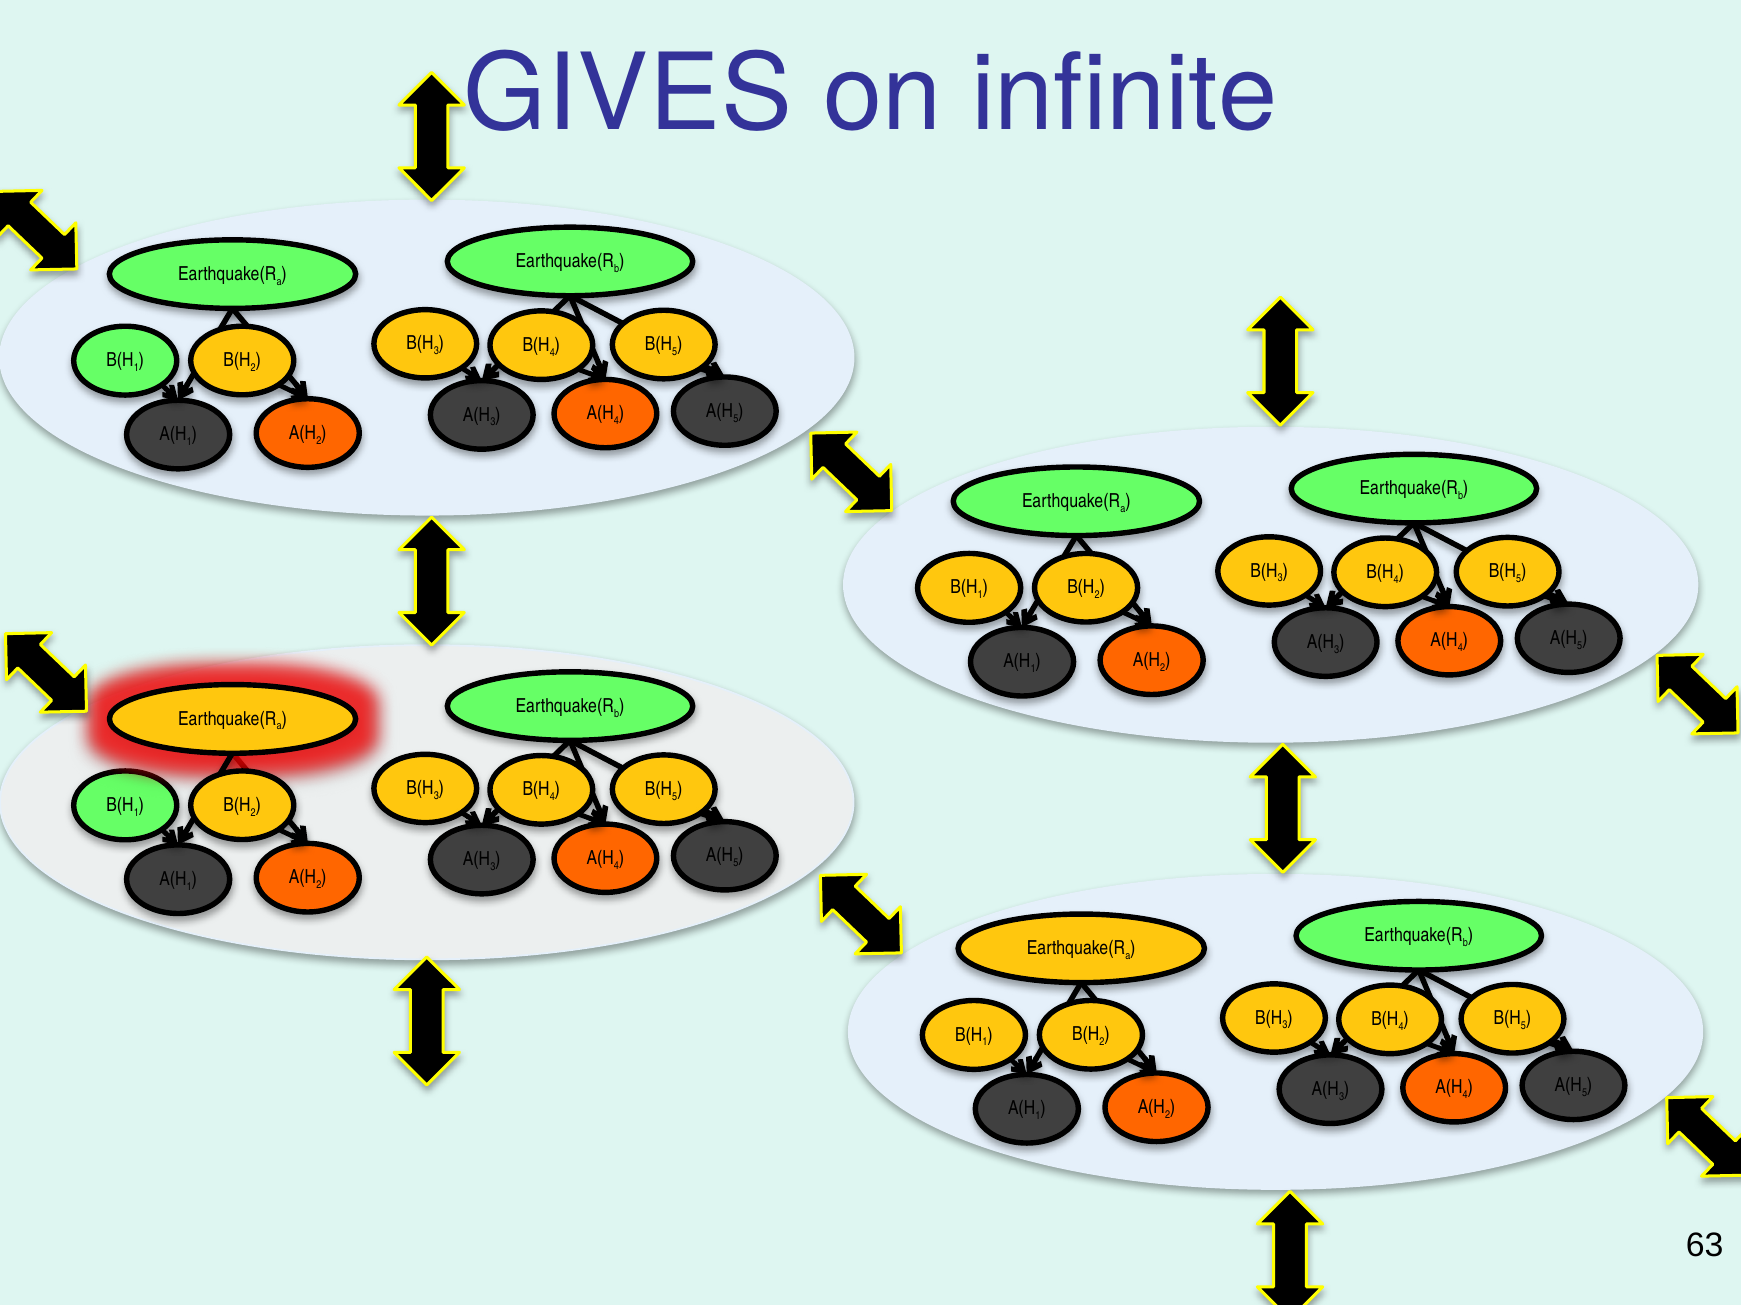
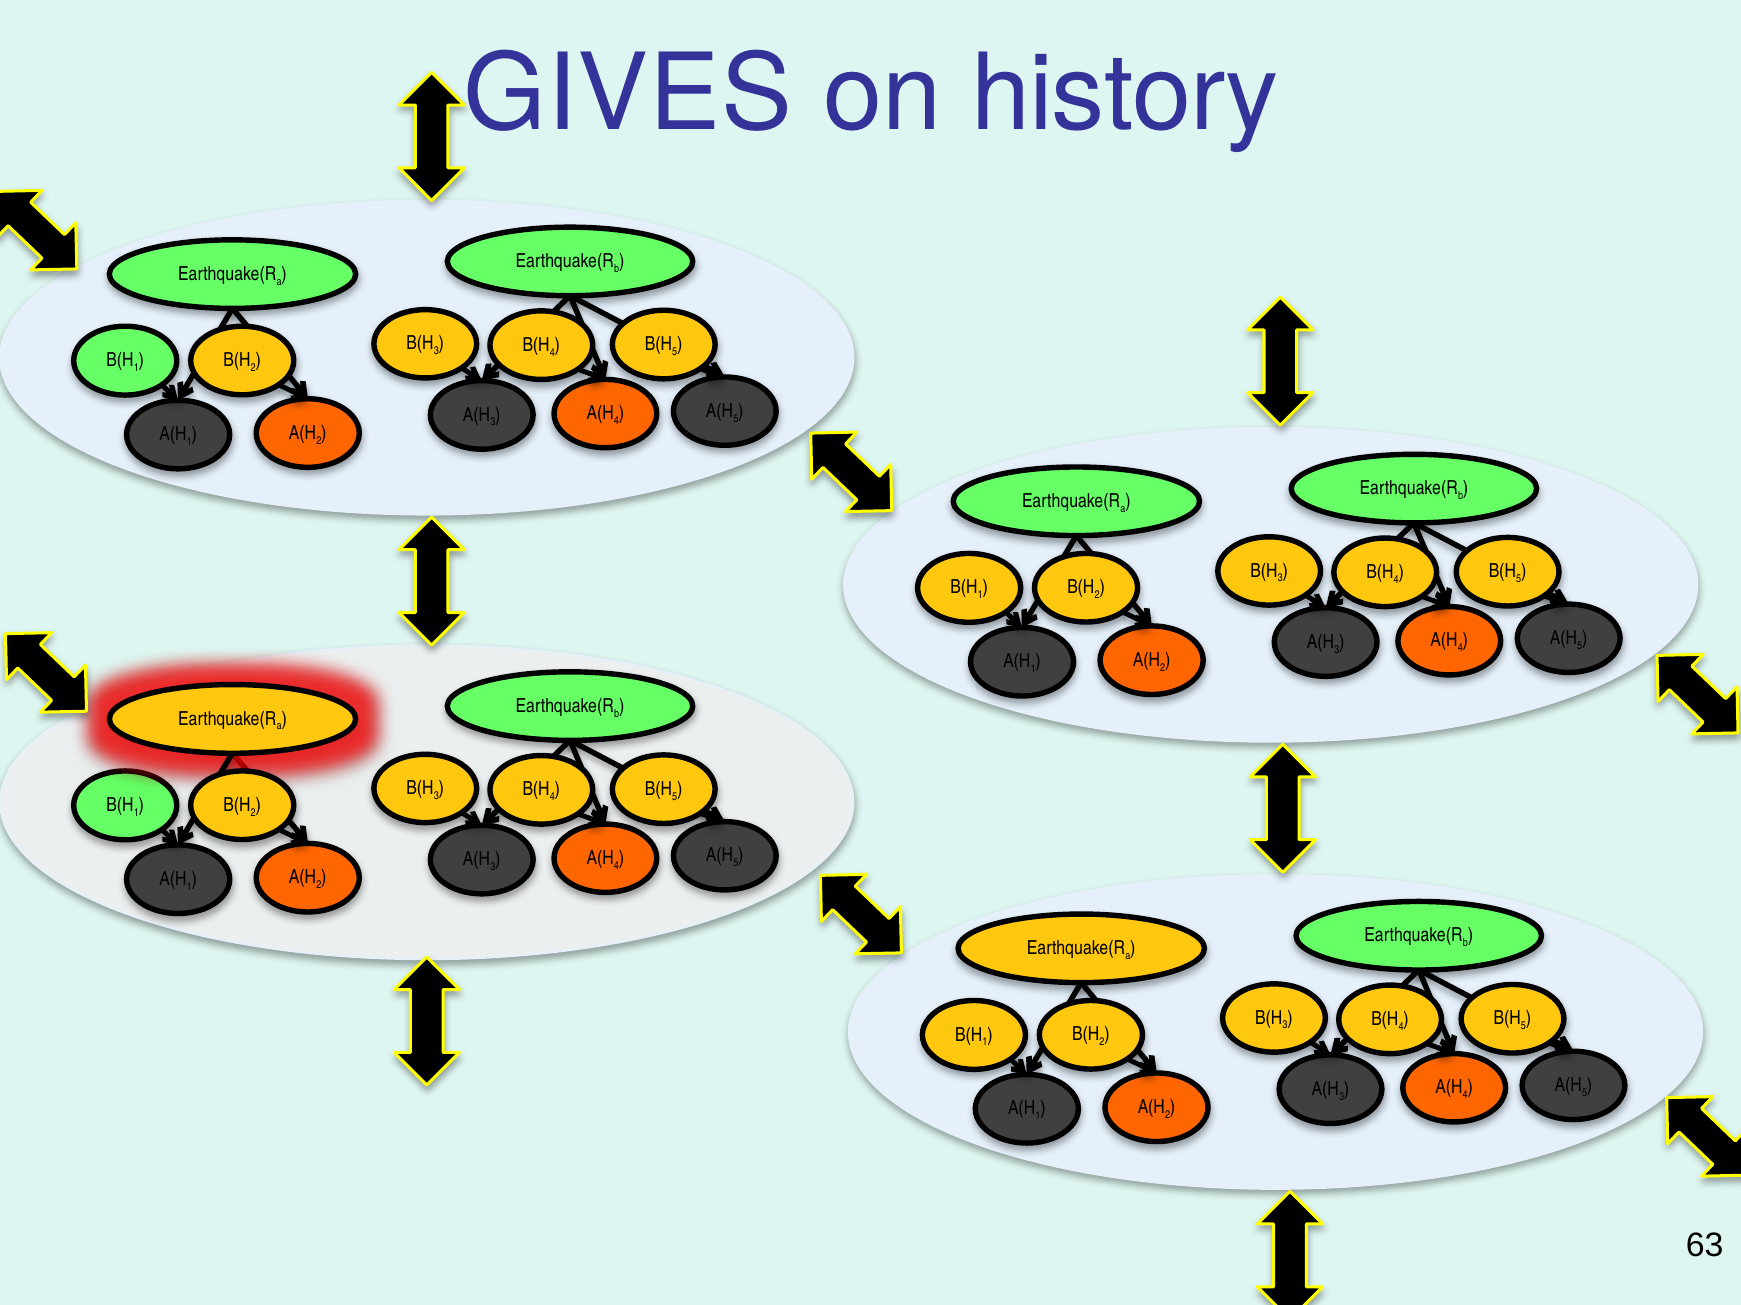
infinite: infinite -> history
